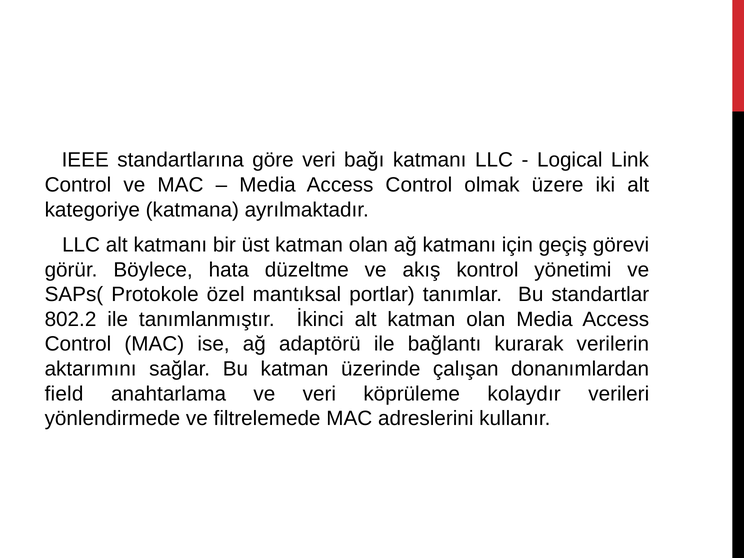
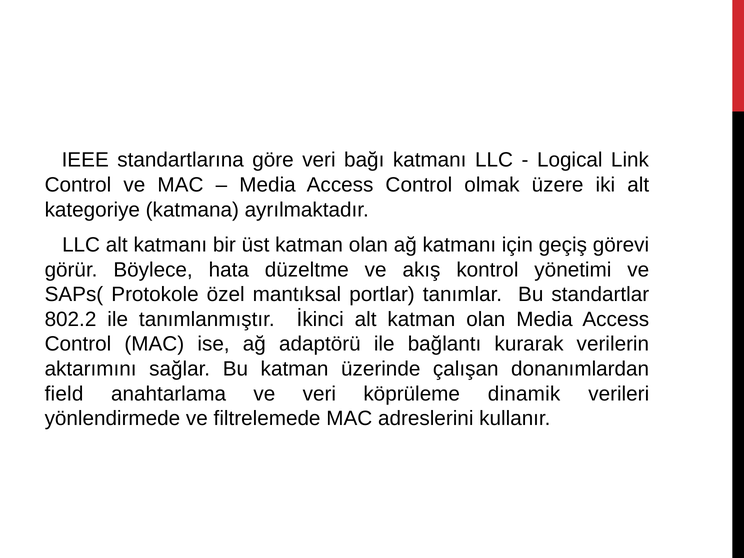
kolaydır: kolaydır -> dinamik
